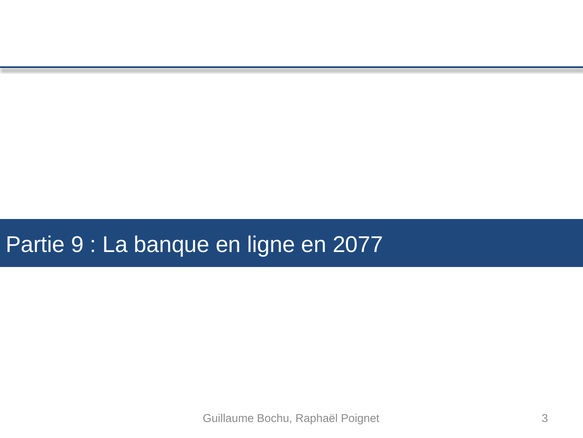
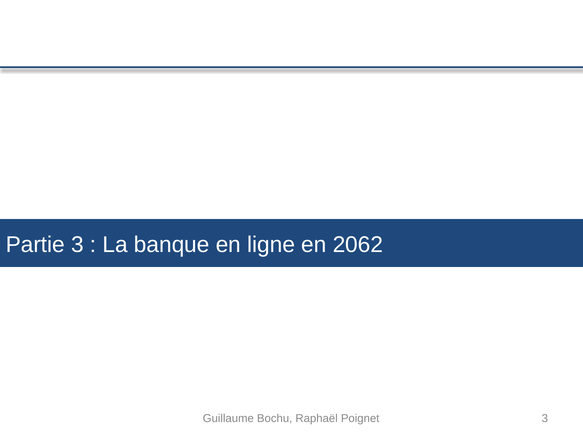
Partie 9: 9 -> 3
2077: 2077 -> 2062
